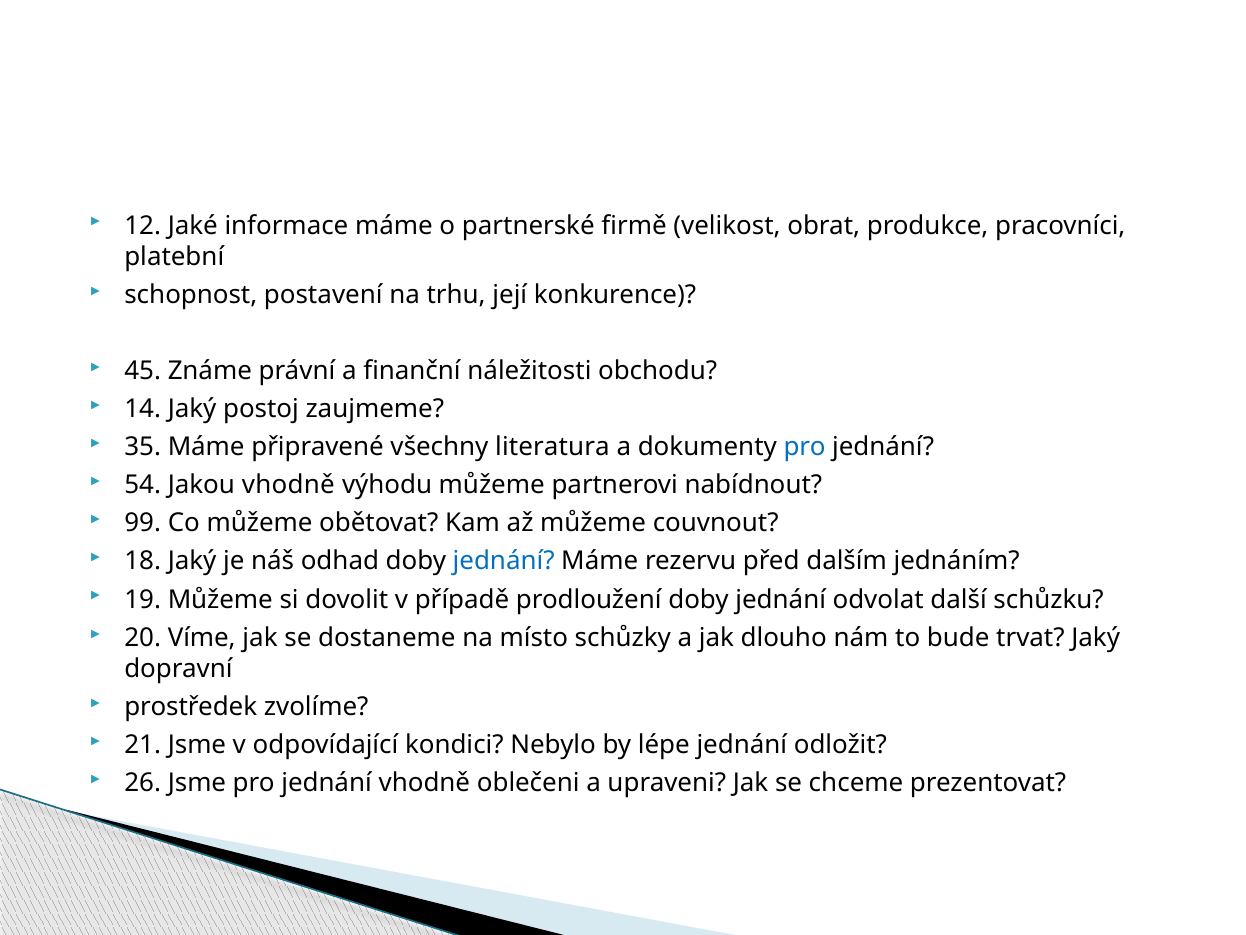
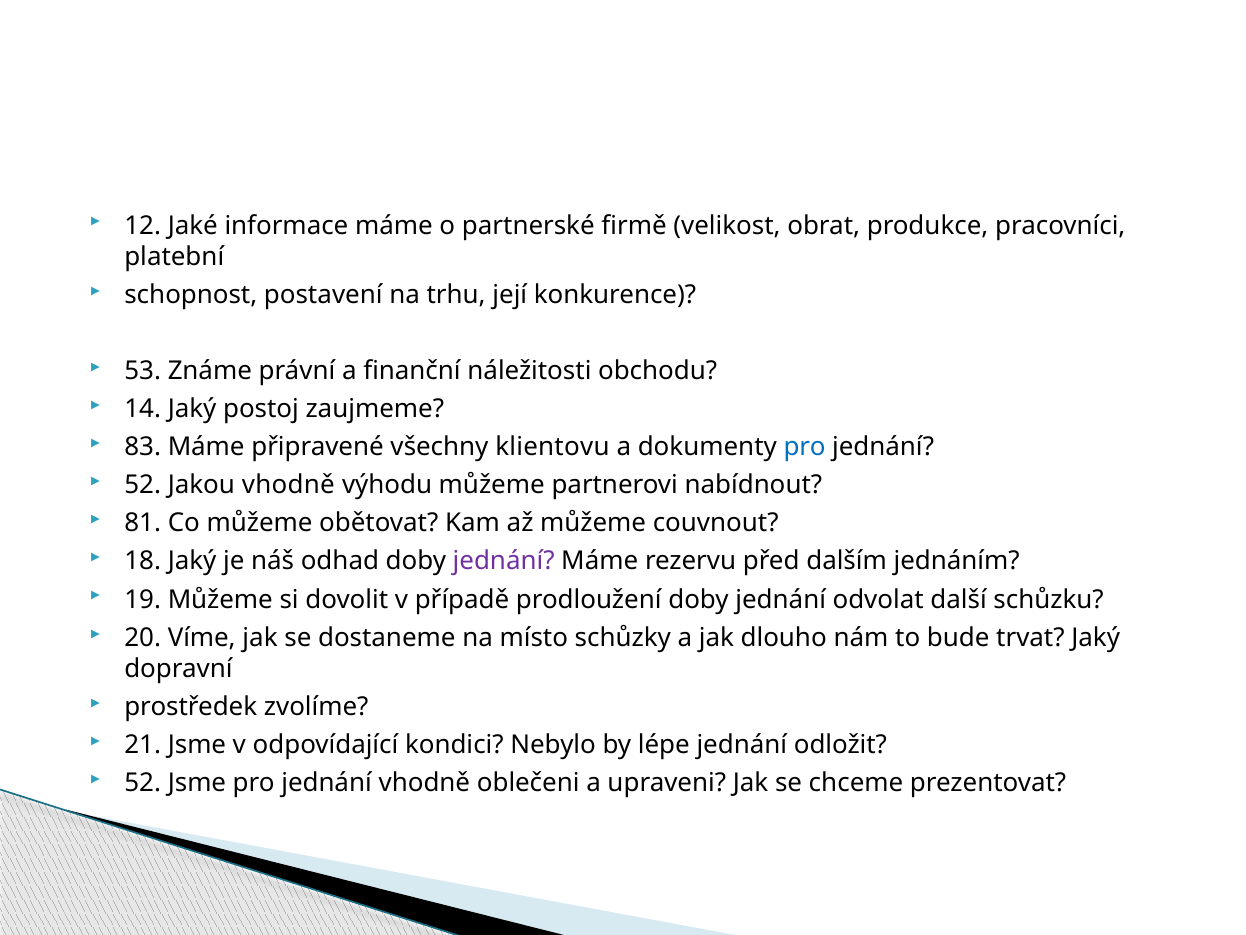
45: 45 -> 53
35: 35 -> 83
literatura: literatura -> klientovu
54 at (143, 485): 54 -> 52
99: 99 -> 81
jednání at (504, 561) colour: blue -> purple
26 at (143, 783): 26 -> 52
